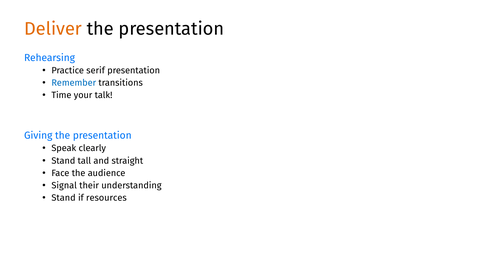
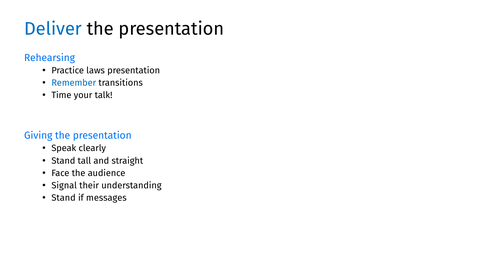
Deliver colour: orange -> blue
serif: serif -> laws
resources: resources -> messages
